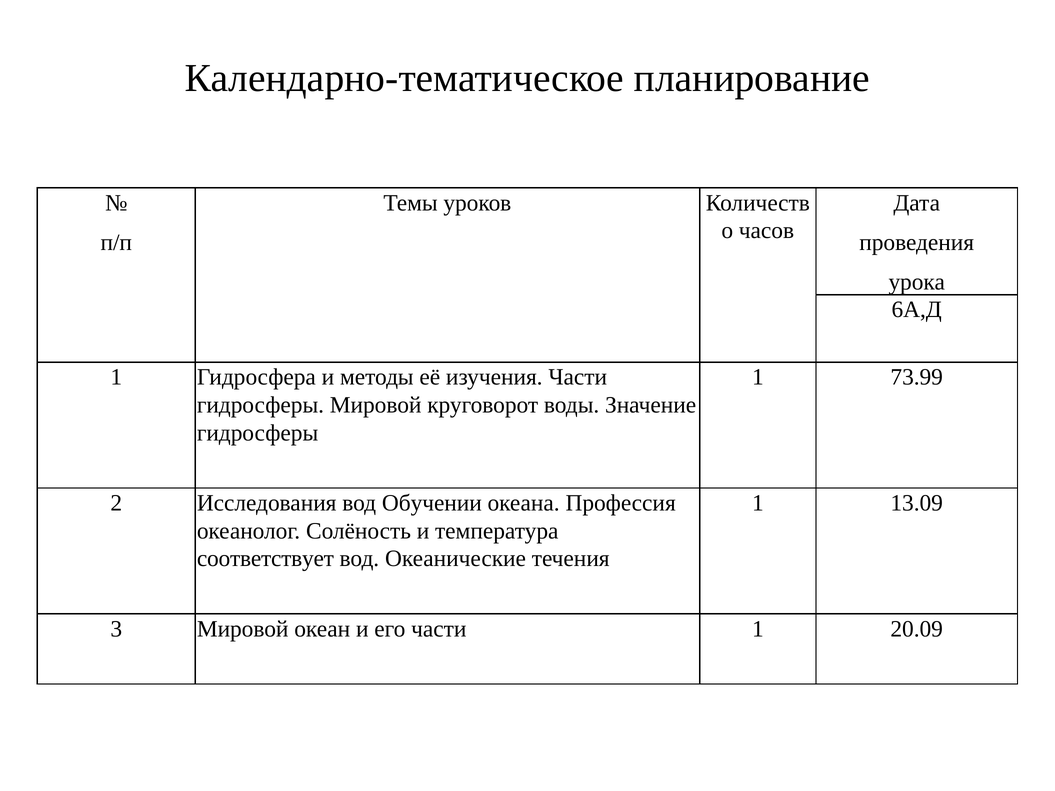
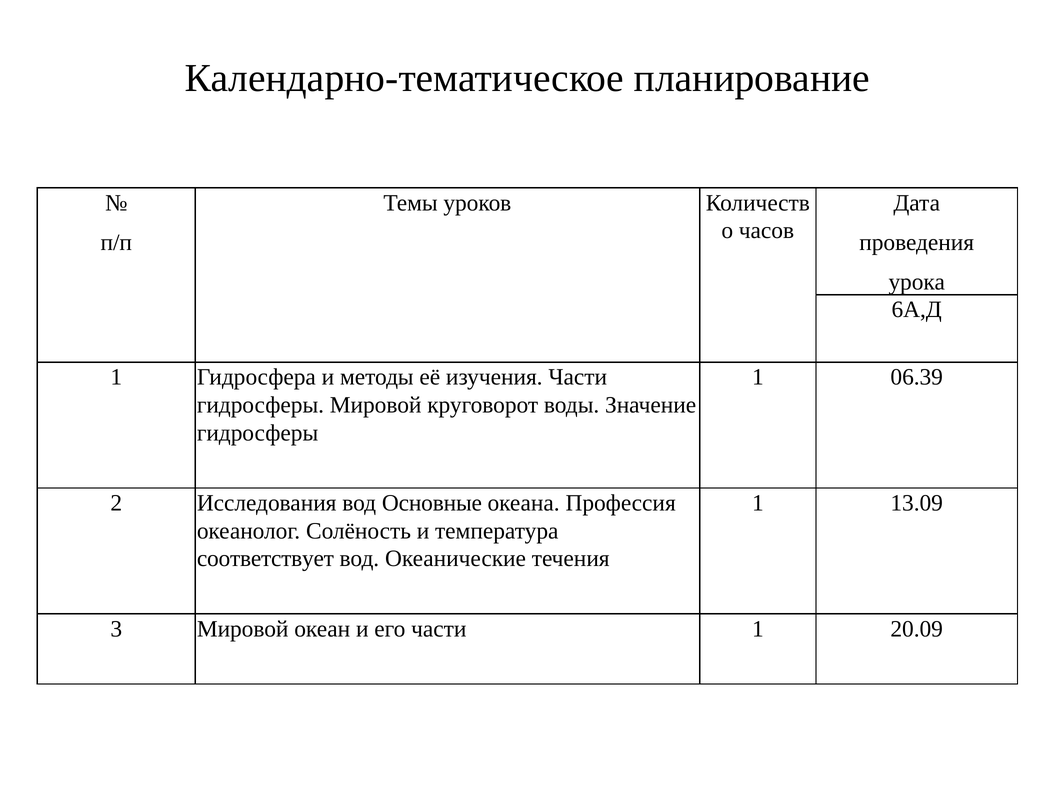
73.99: 73.99 -> 06.39
Обучении: Обучении -> Основные
